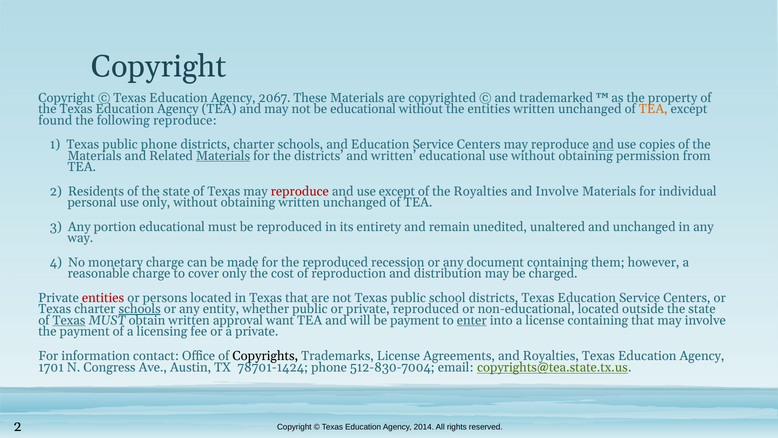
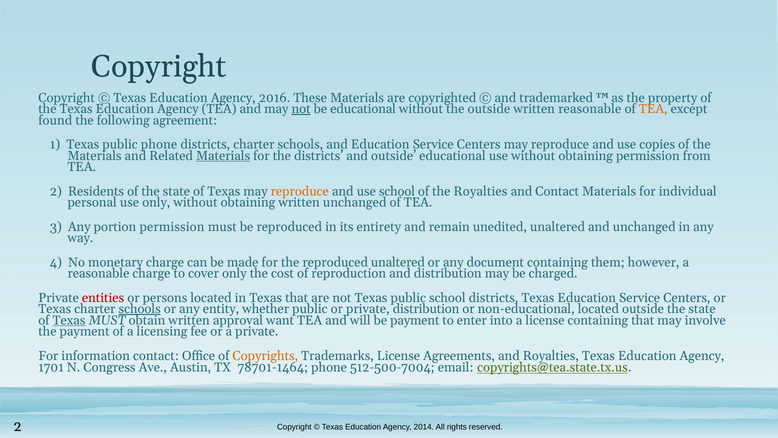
2067: 2067 -> 2016
not at (301, 109) underline: none -> present
the entities: entities -> outside
unchanged at (590, 109): unchanged -> reasonable
following reproduce: reproduce -> agreement
and at (603, 144) underline: present -> none
and written: written -> outside
reproduce at (300, 191) colour: red -> orange
use except: except -> school
and Involve: Involve -> Contact
portion educational: educational -> permission
reproduced recession: recession -> unaltered
private reproduced: reproduced -> distribution
enter underline: present -> none
Copyrights colour: black -> orange
78701-1424: 78701-1424 -> 78701-1464
512-830-7004: 512-830-7004 -> 512-500-7004
